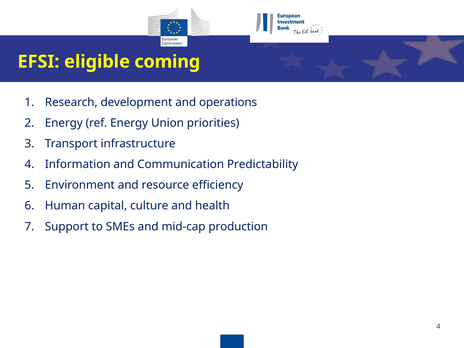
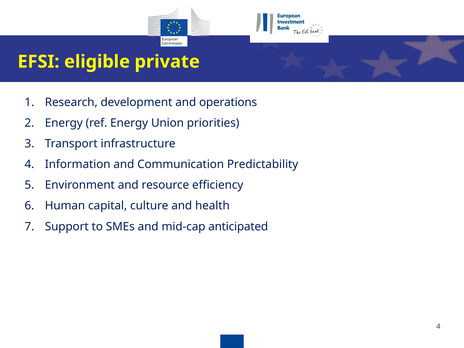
coming: coming -> private
production: production -> anticipated
